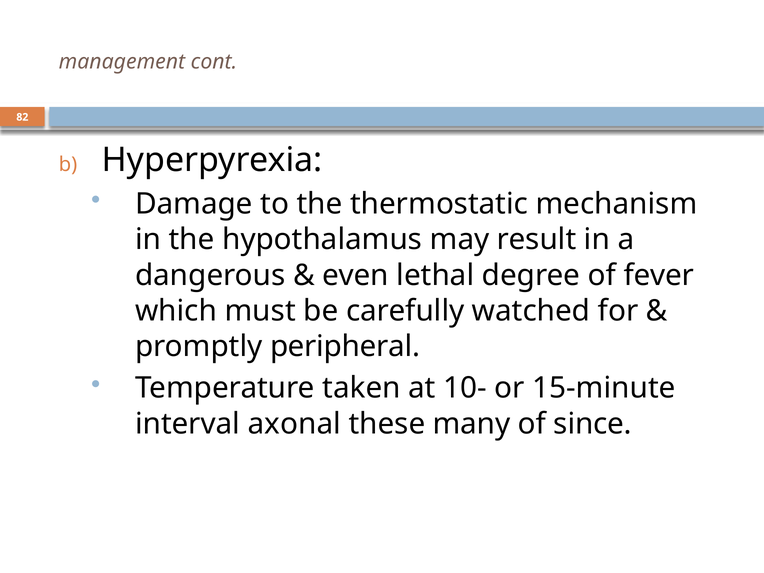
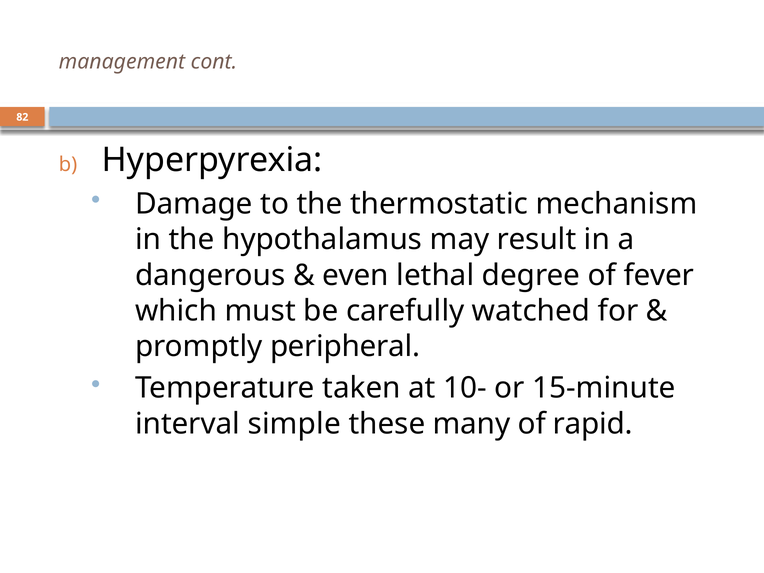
axonal: axonal -> simple
since: since -> rapid
